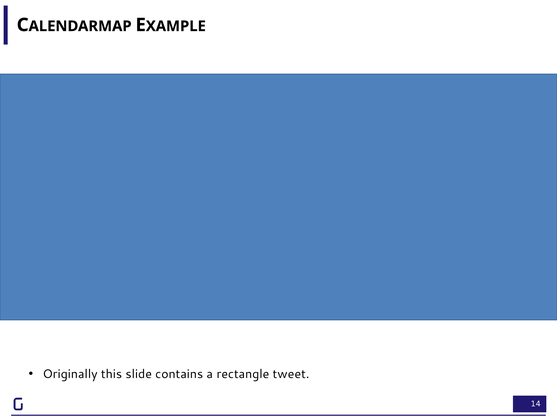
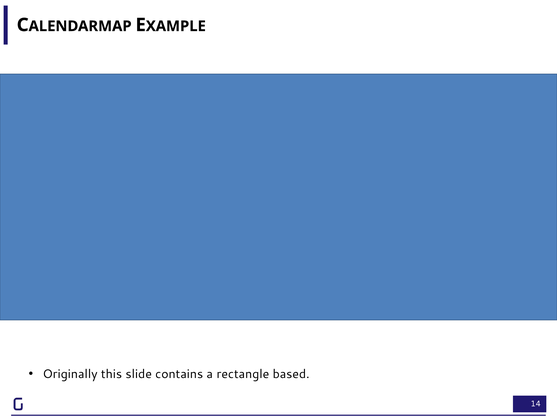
tweet: tweet -> based
